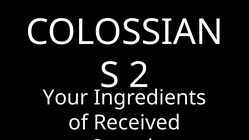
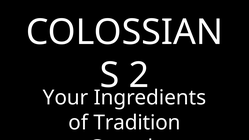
Received: Received -> Tradition
